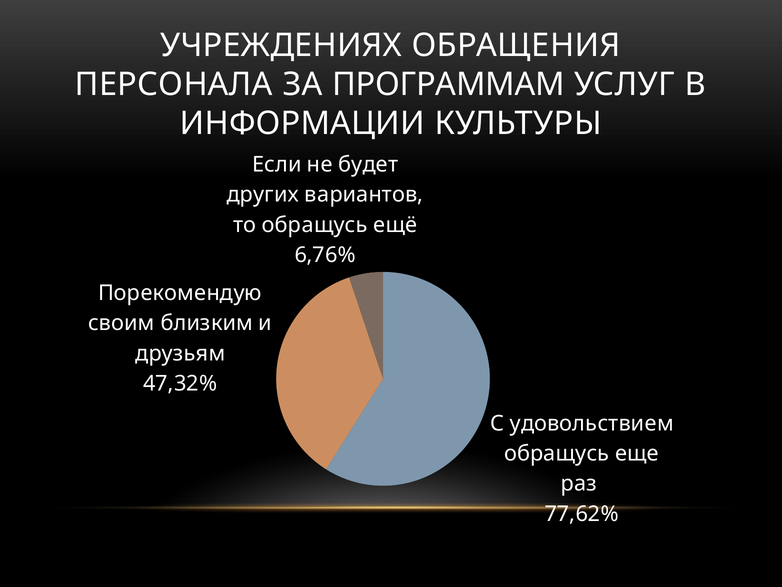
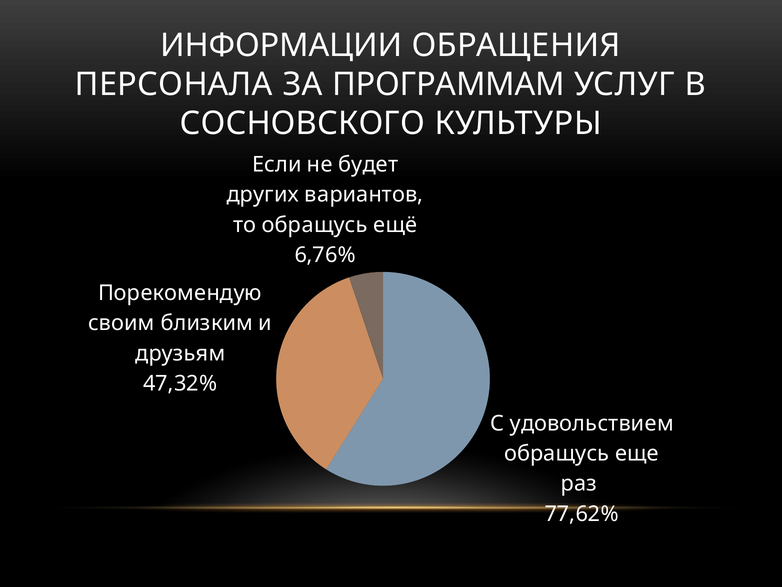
УЧРЕЖДЕНИЯХ: УЧРЕЖДЕНИЯХ -> ИНФОРМАЦИИ
ИНФОРМАЦИИ: ИНФОРМАЦИИ -> СОСНОВСКОГО
